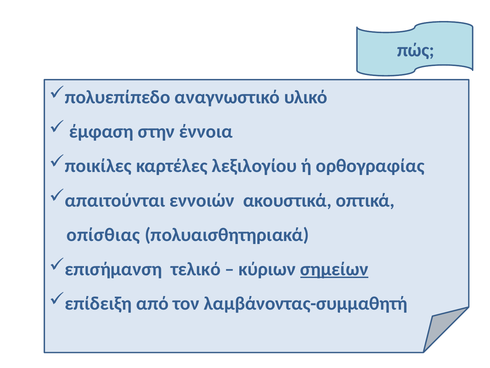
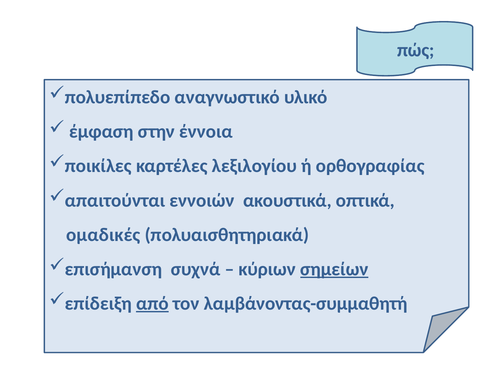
οπίσθιας: οπίσθιας -> ομαδικές
τελικό: τελικό -> συχνά
από underline: none -> present
